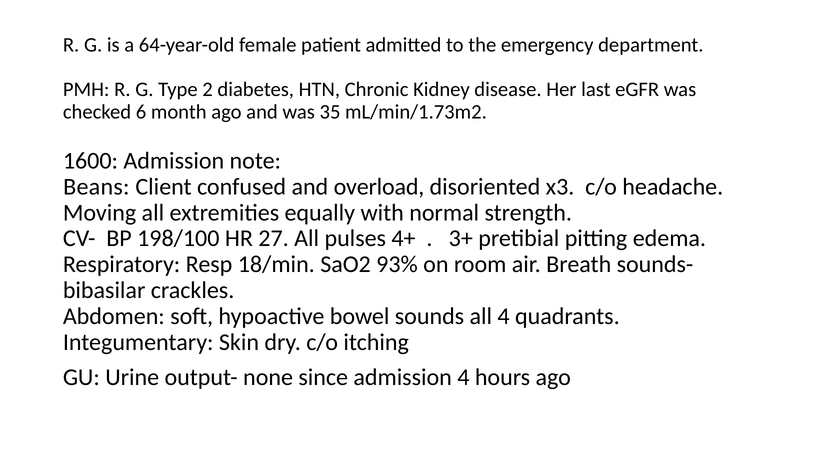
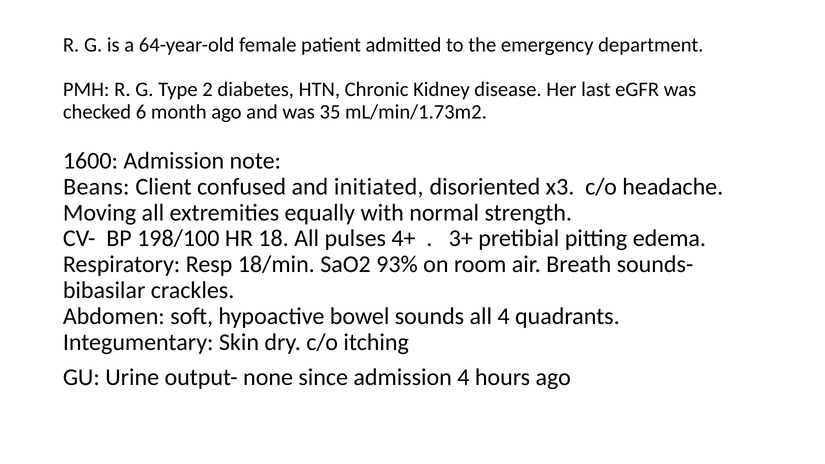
overload: overload -> initiated
27: 27 -> 18
